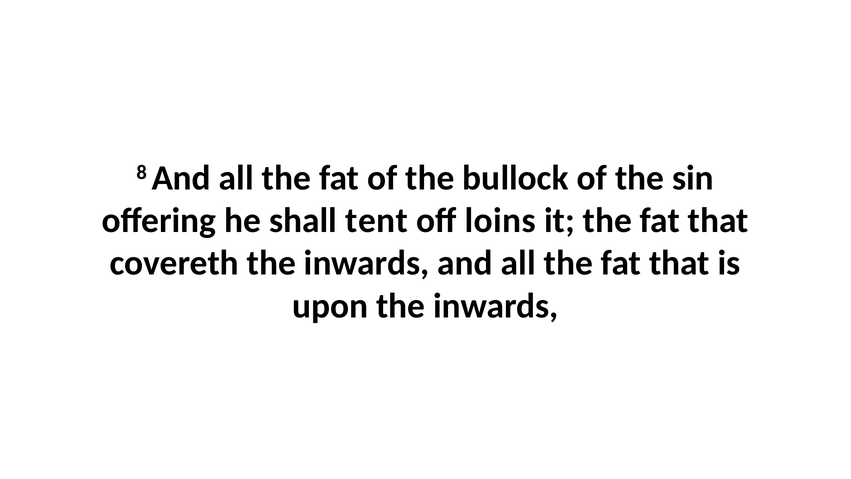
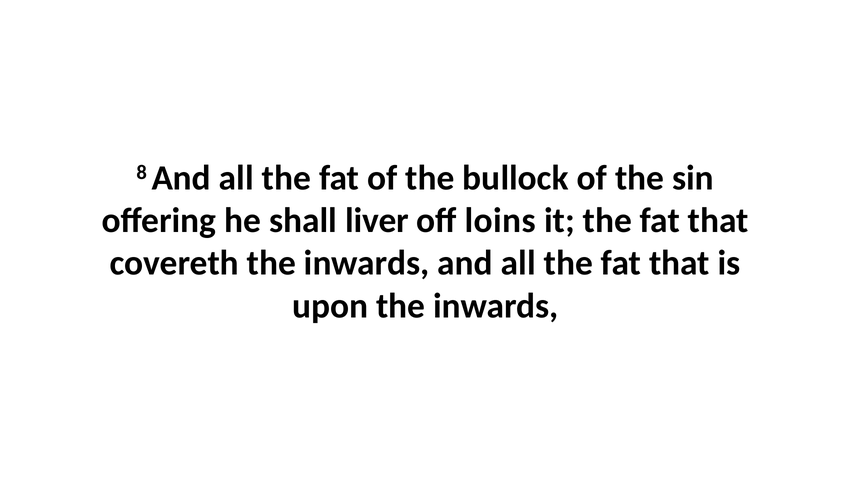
tent: tent -> liver
